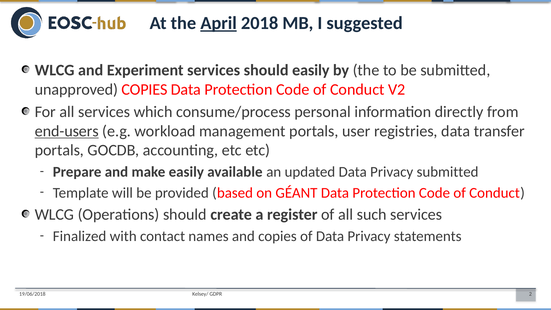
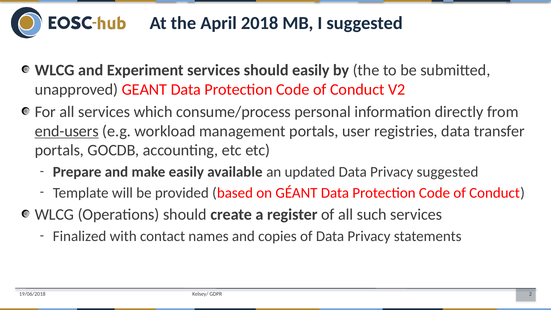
April underline: present -> none
unapproved COPIES: COPIES -> GEANT
Privacy submitted: submitted -> suggested
